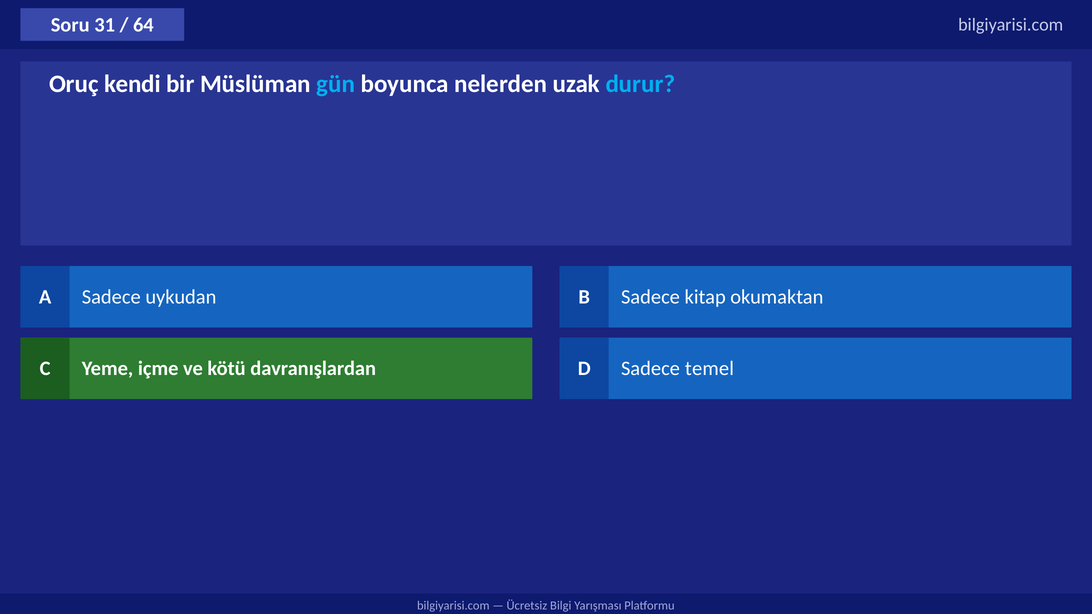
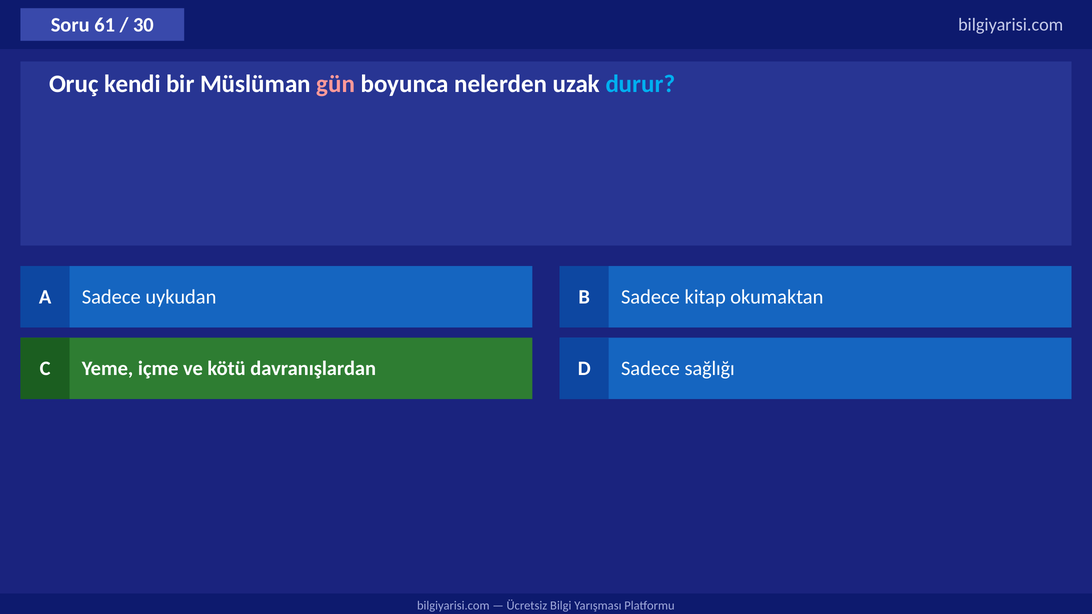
31: 31 -> 61
64: 64 -> 30
gün colour: light blue -> pink
temel: temel -> sağlığı
